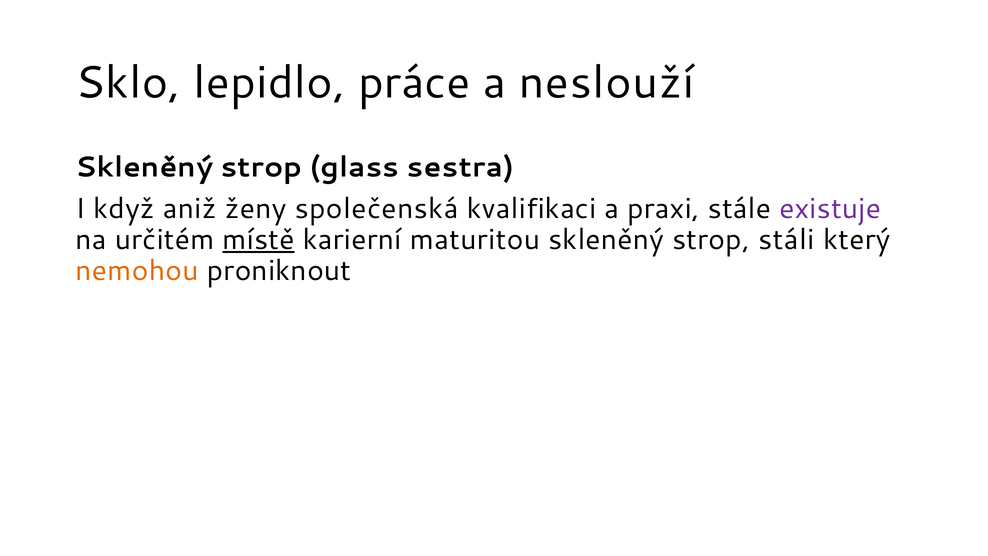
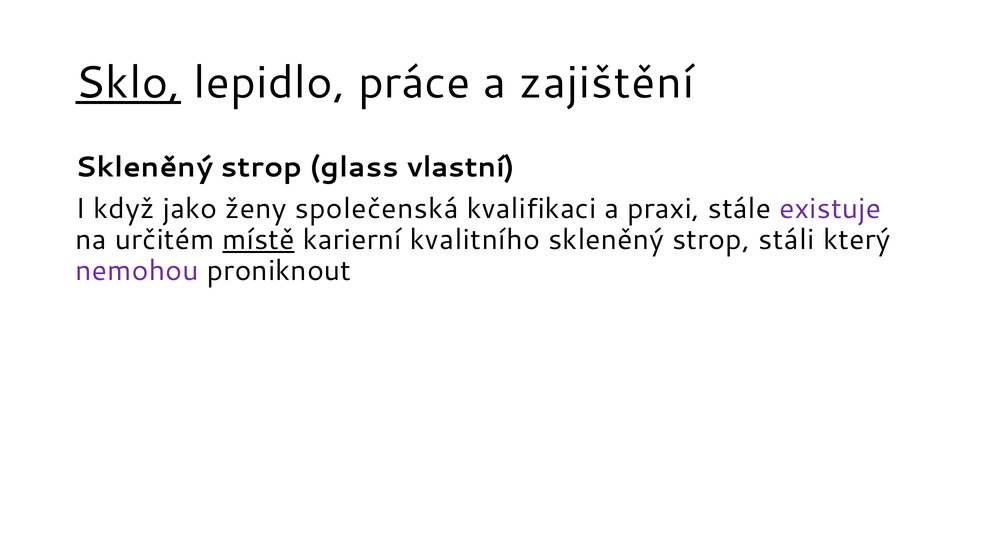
Sklo underline: none -> present
neslouží: neslouží -> zajištění
sestra: sestra -> vlastní
aniž: aniž -> jako
maturitou: maturitou -> kvalitního
nemohou colour: orange -> purple
